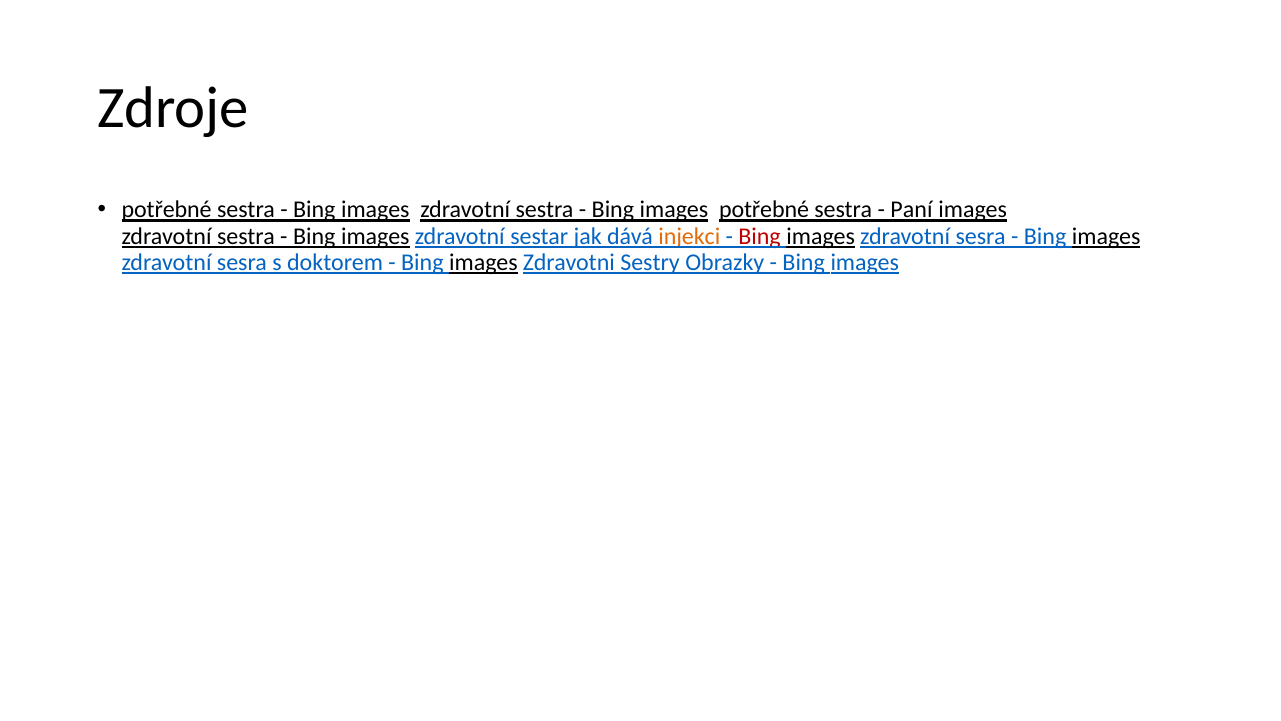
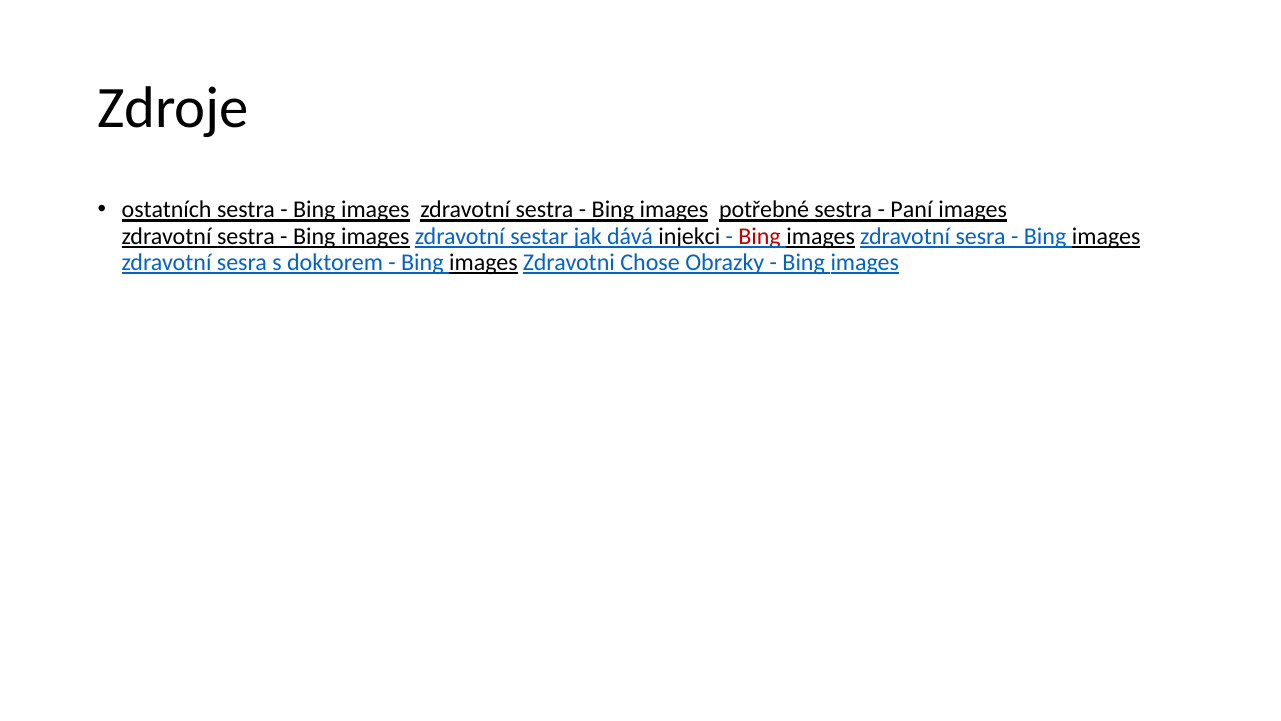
potřebné at (167, 210): potřebné -> ostatních
injekci colour: orange -> black
Sestry: Sestry -> Chose
